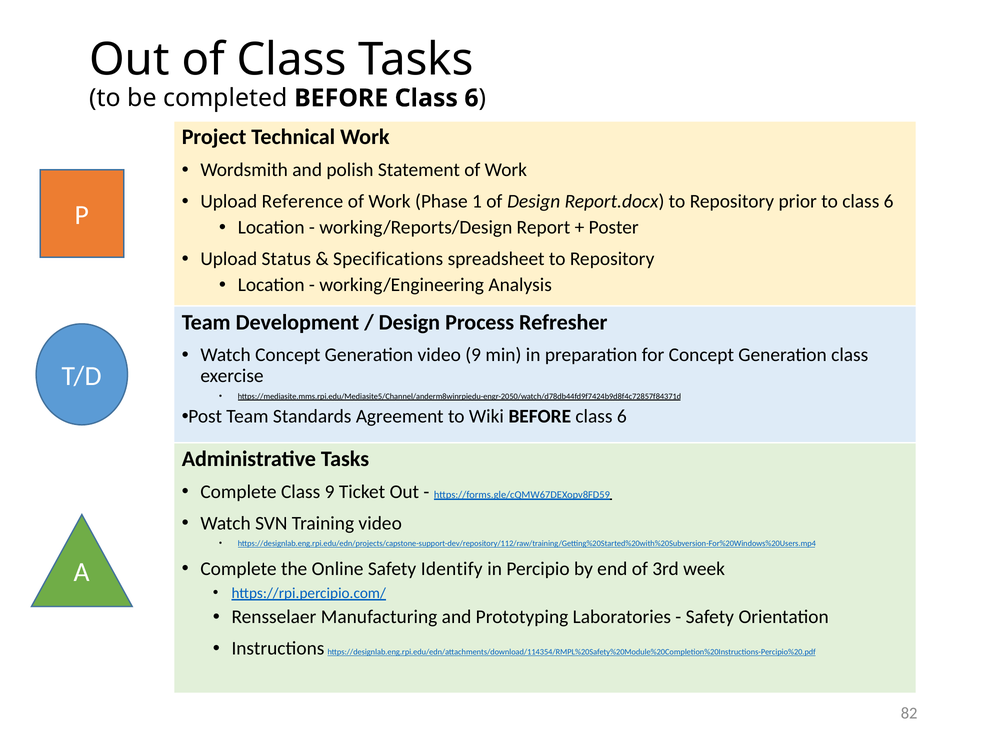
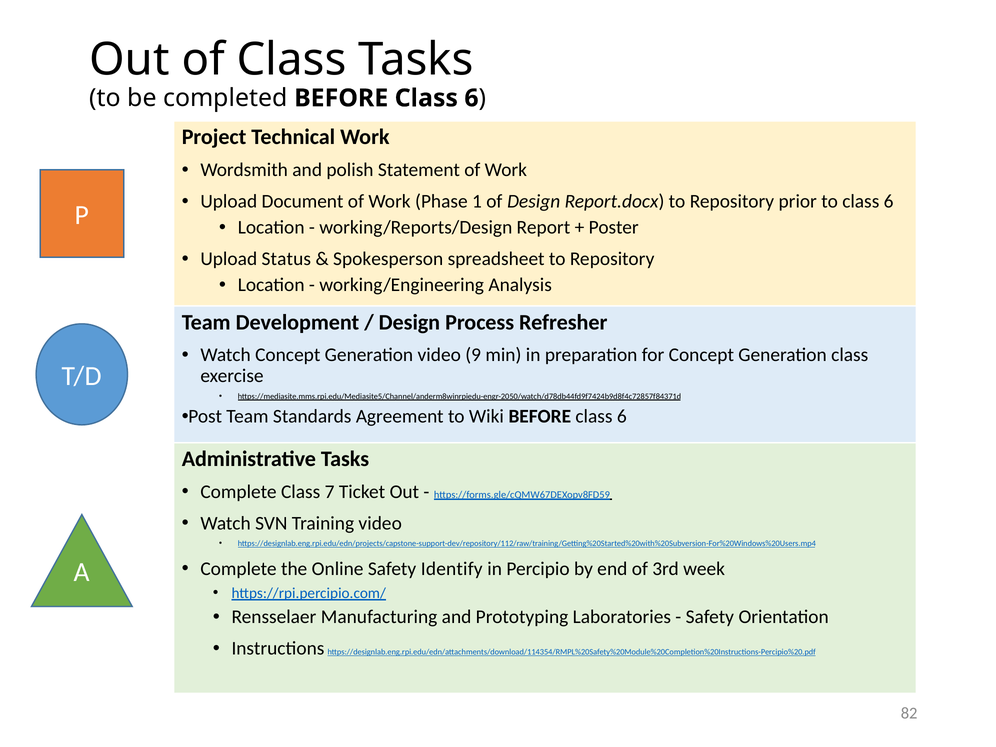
Reference: Reference -> Document
Specifications: Specifications -> Spokesperson
Class 9: 9 -> 7
